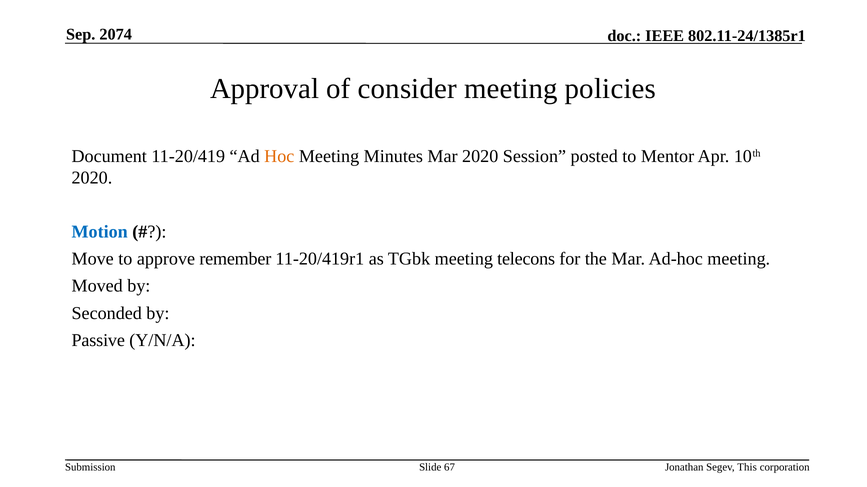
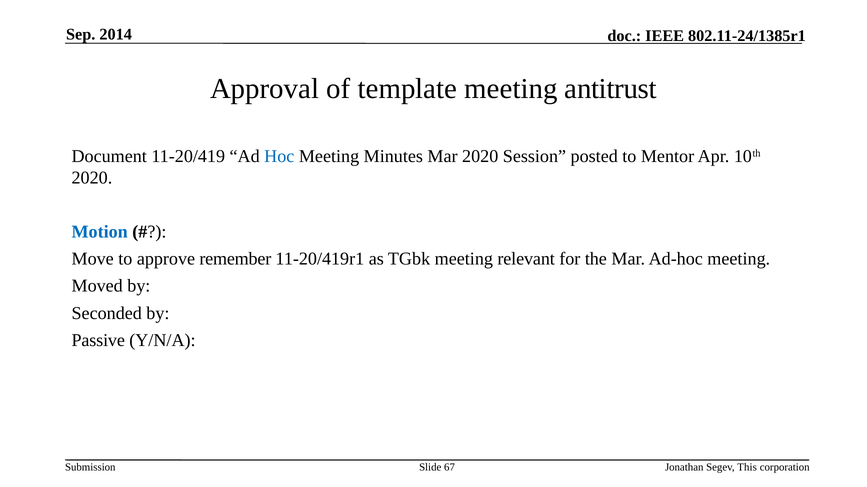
2074: 2074 -> 2014
consider: consider -> template
policies: policies -> antitrust
Hoc colour: orange -> blue
telecons: telecons -> relevant
